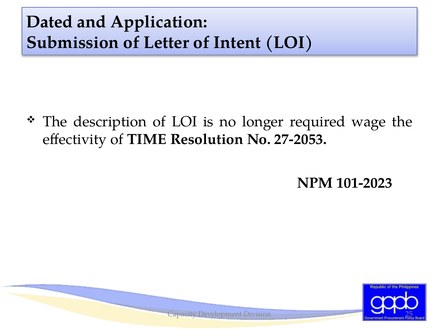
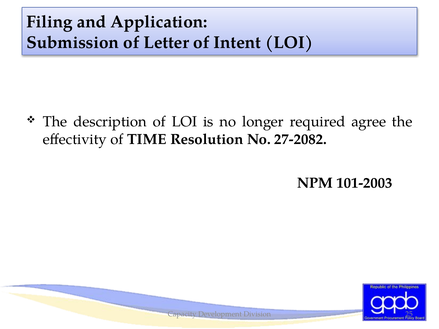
Dated: Dated -> Filing
wage: wage -> agree
27-2053: 27-2053 -> 27-2082
101-2023: 101-2023 -> 101-2003
